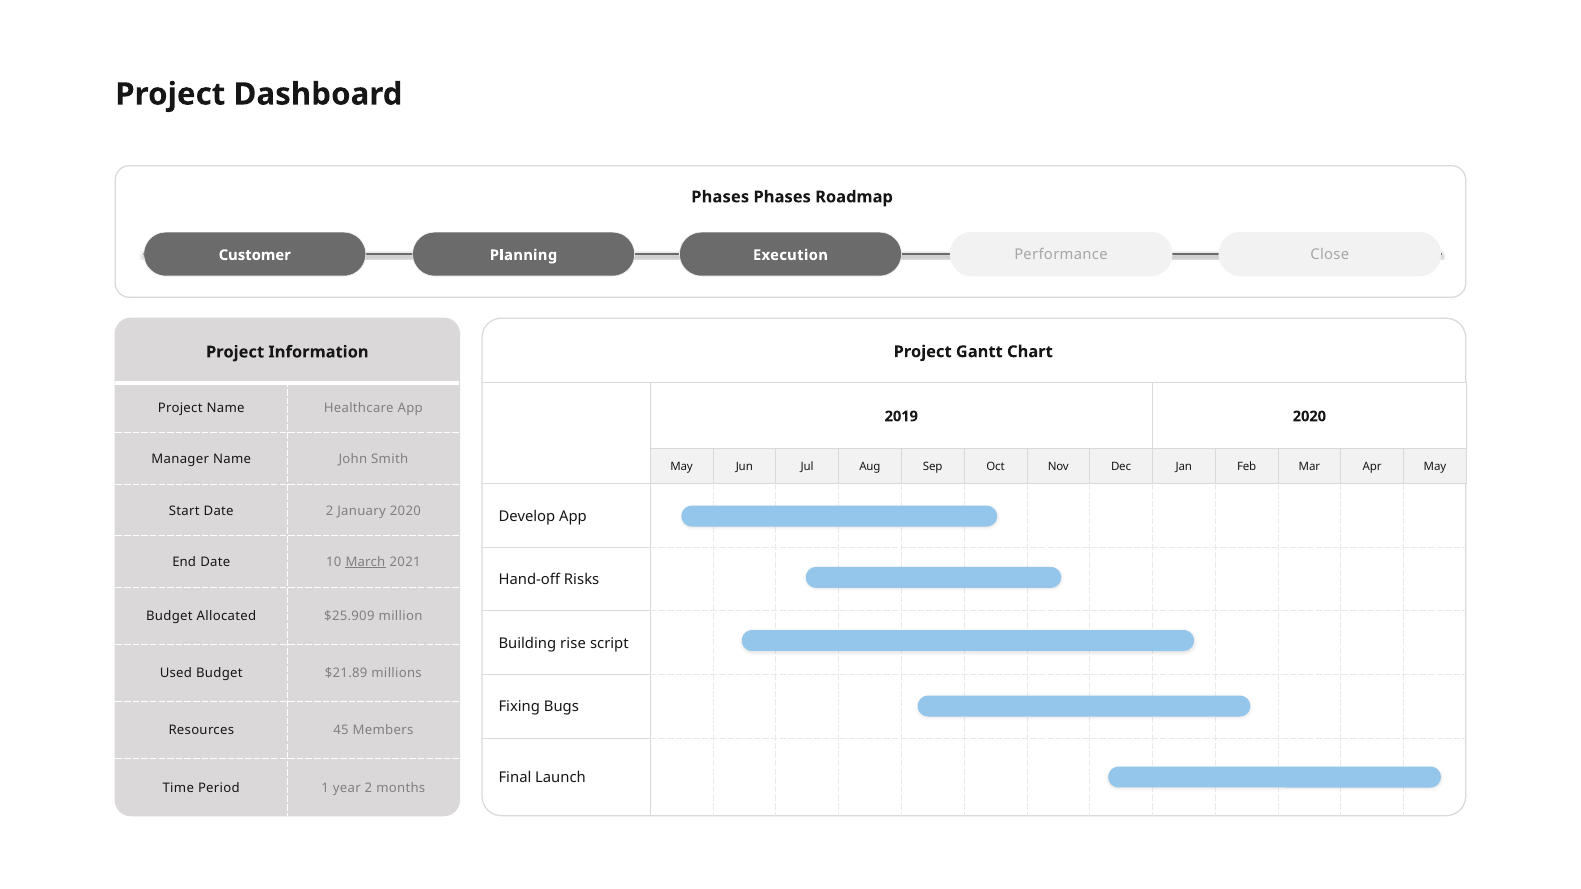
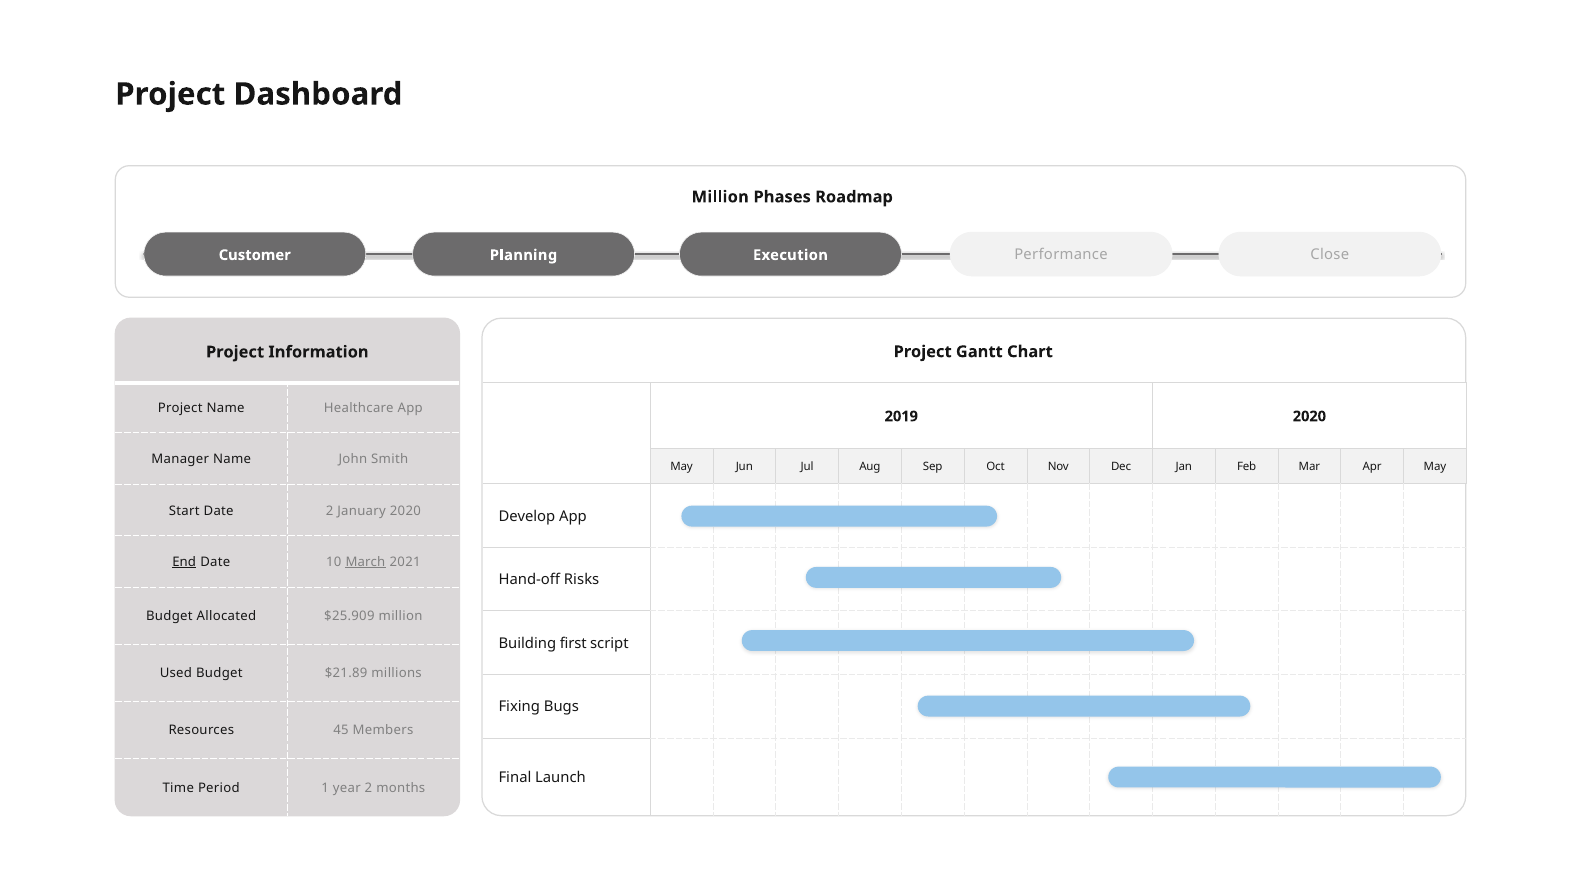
Phases at (720, 197): Phases -> Million
End underline: none -> present
rise: rise -> first
